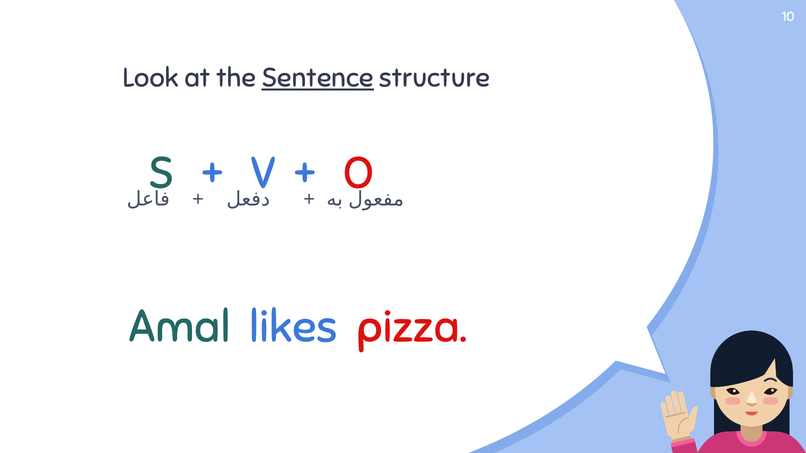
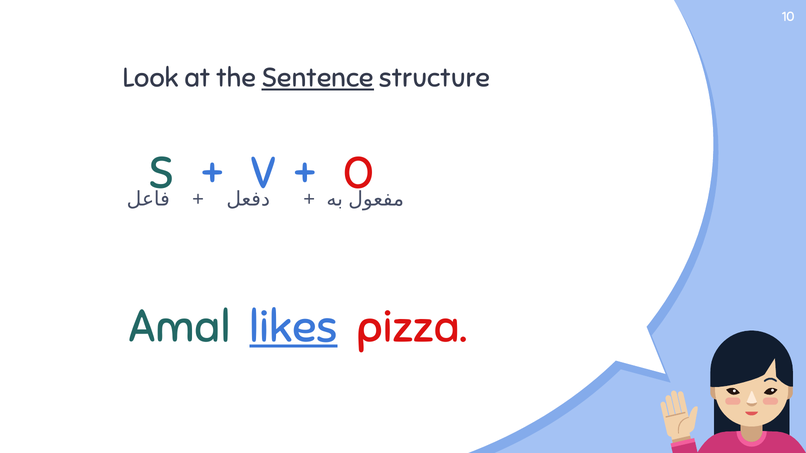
likes underline: none -> present
